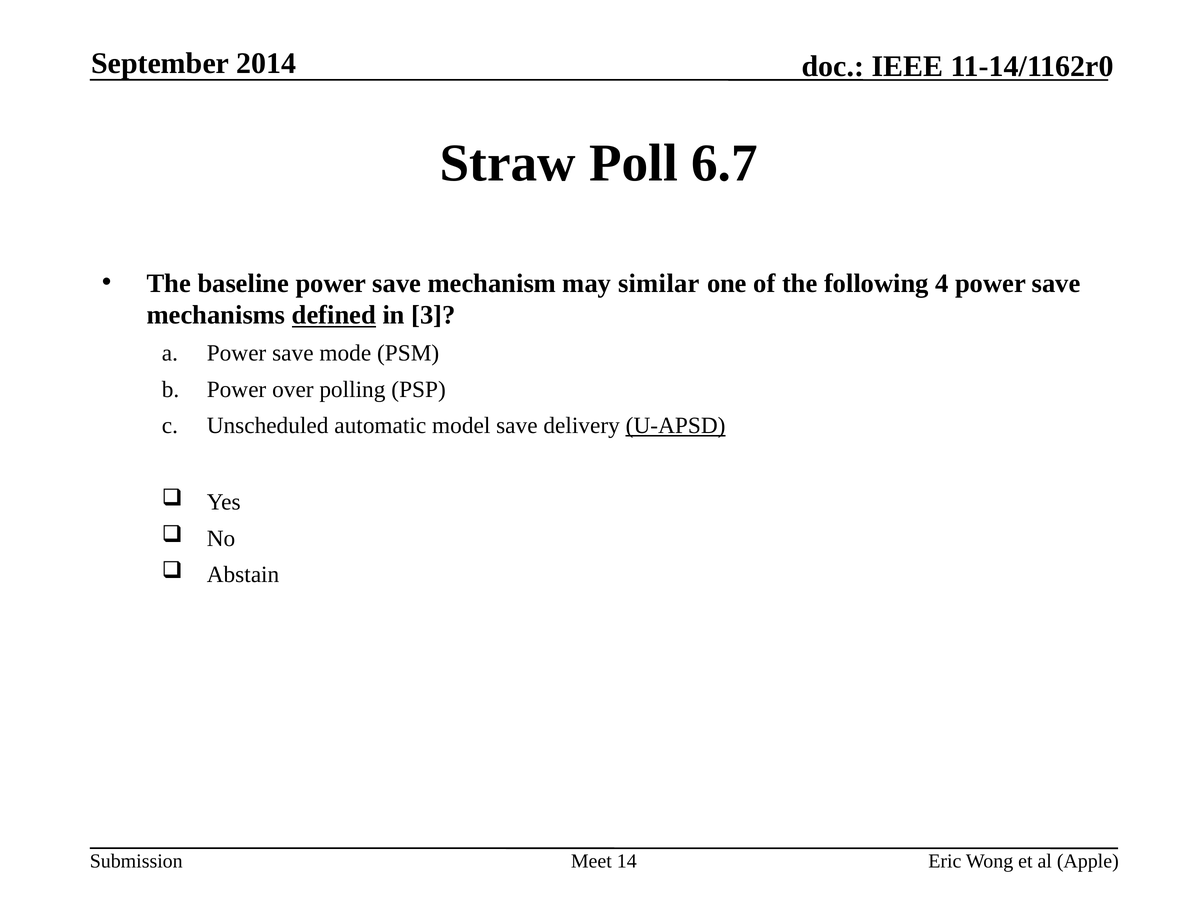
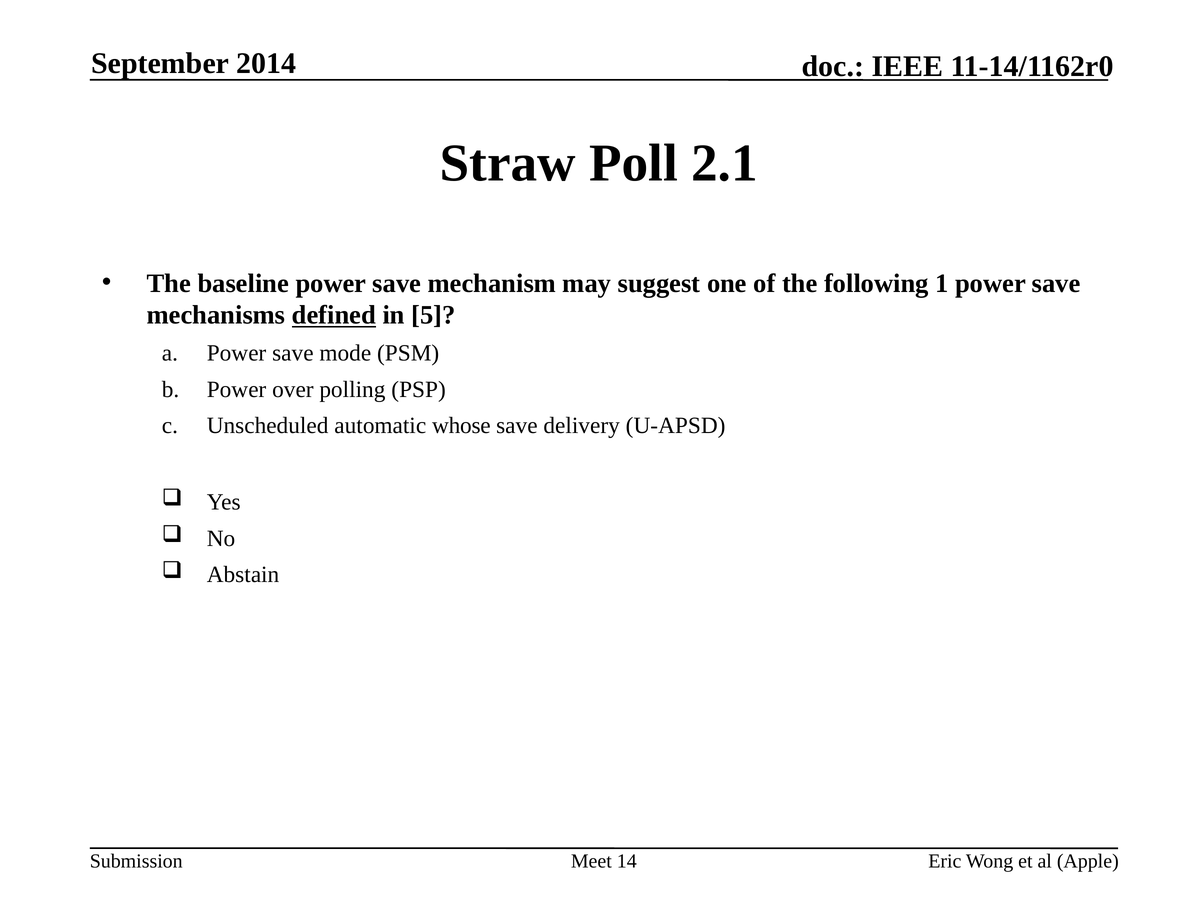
6.7: 6.7 -> 2.1
similar: similar -> suggest
4: 4 -> 1
3: 3 -> 5
model: model -> whose
U-APSD underline: present -> none
